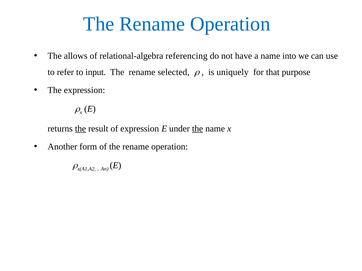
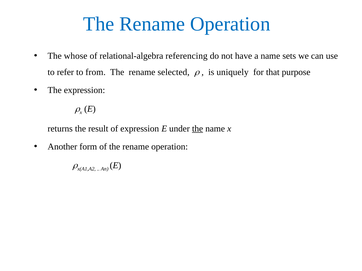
allows: allows -> whose
into: into -> sets
input: input -> from
the at (80, 129) underline: present -> none
